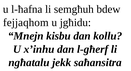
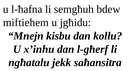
fejjaqhom: fejjaqhom -> miftiehem
